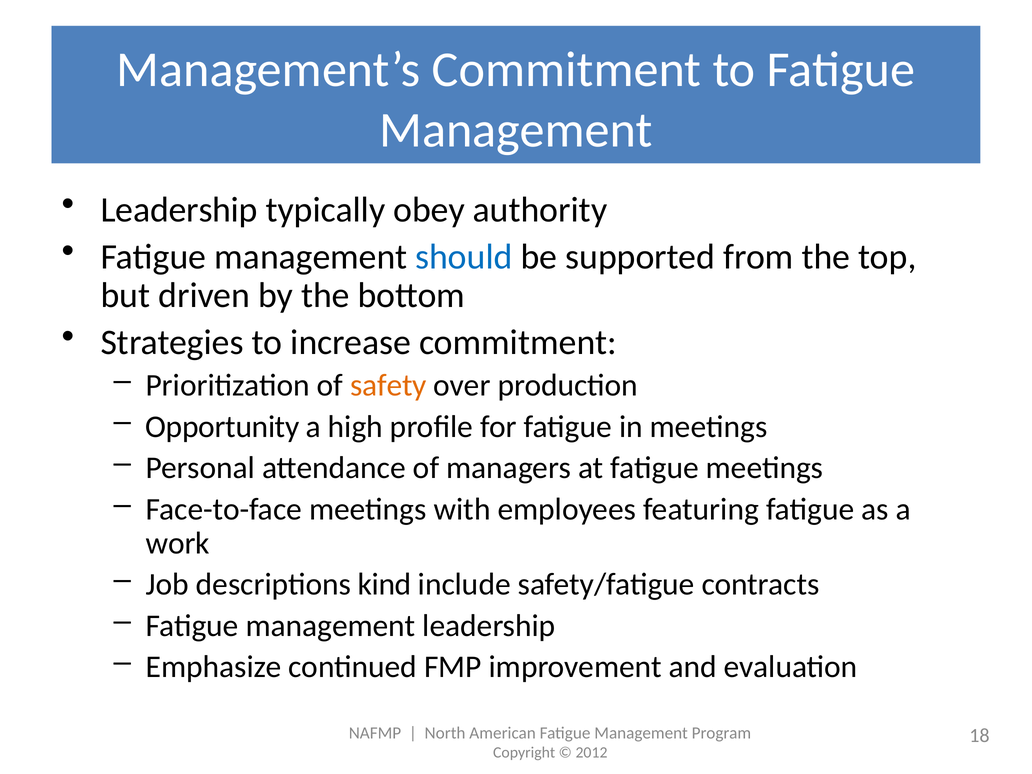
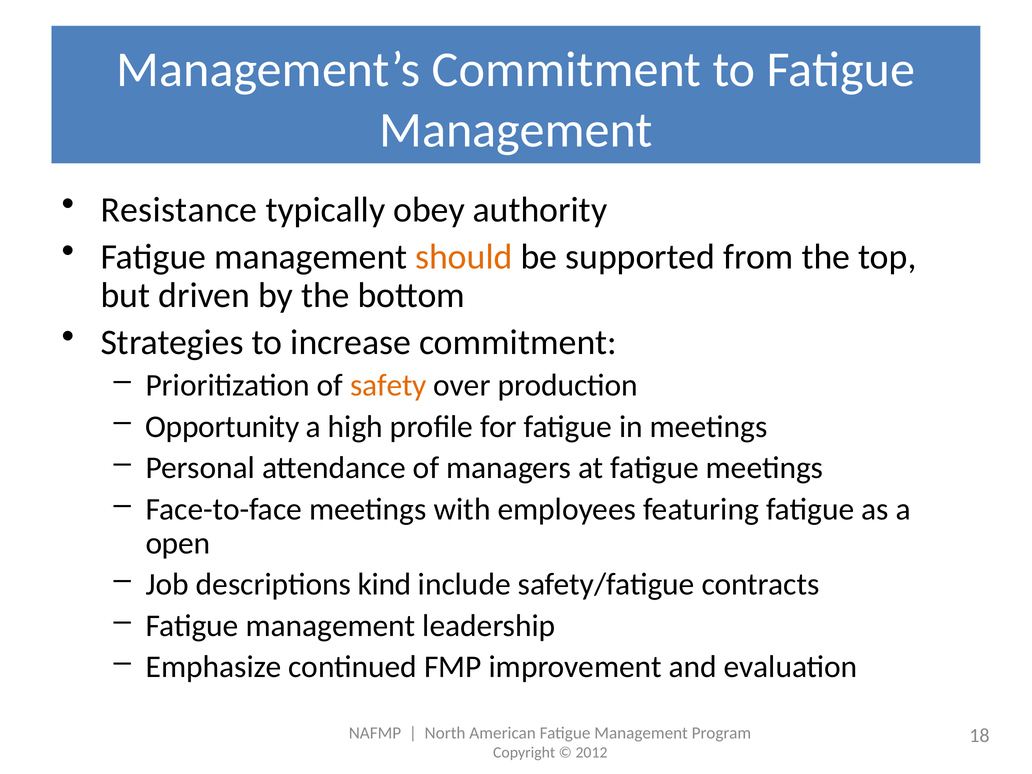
Leadership at (179, 210): Leadership -> Resistance
should colour: blue -> orange
work: work -> open
